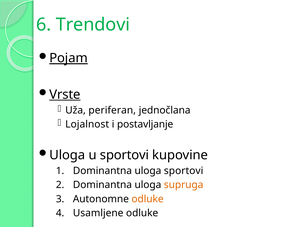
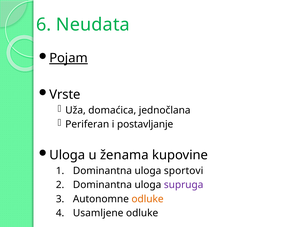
Trendovi: Trendovi -> Neudata
Vrste underline: present -> none
periferan: periferan -> domaćica
Lojalnost: Lojalnost -> Periferan
u sportovi: sportovi -> ženama
supruga colour: orange -> purple
